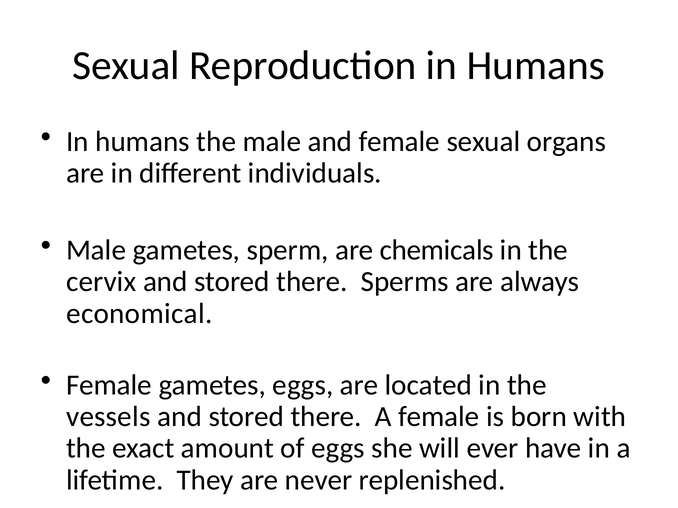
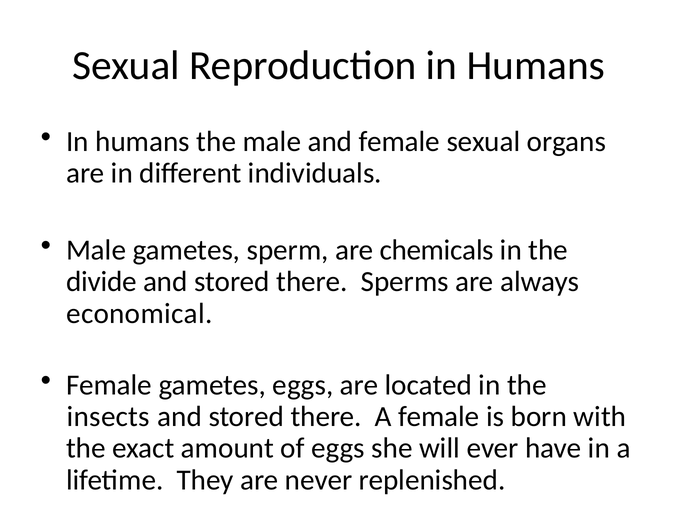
cervix: cervix -> divide
vessels: vessels -> insects
